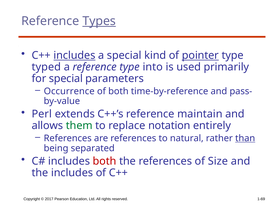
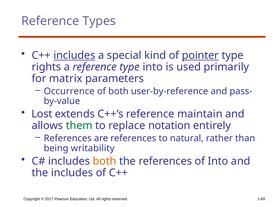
Types underline: present -> none
typed at (46, 67): typed -> rights
for special: special -> matrix
time-by-reference: time-by-reference -> user-by-reference
Perl: Perl -> Lost
than underline: present -> none
separated: separated -> writability
both at (105, 162) colour: red -> orange
of Size: Size -> Into
